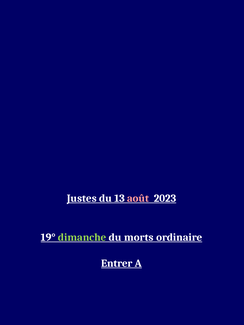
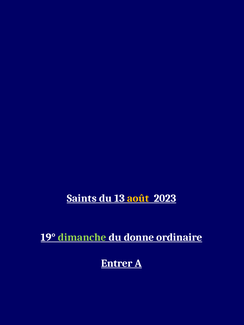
Justes: Justes -> Saints
août colour: pink -> yellow
morts: morts -> donne
